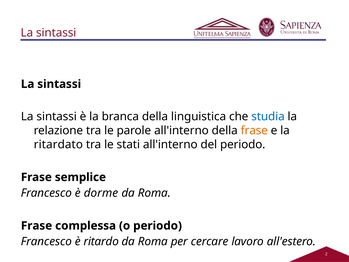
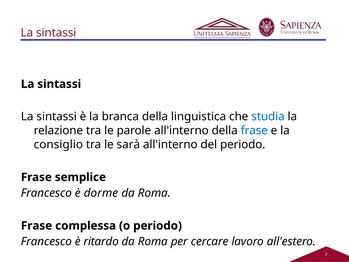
frase at (254, 130) colour: orange -> blue
ritardato: ritardato -> consiglio
stati: stati -> sarà
